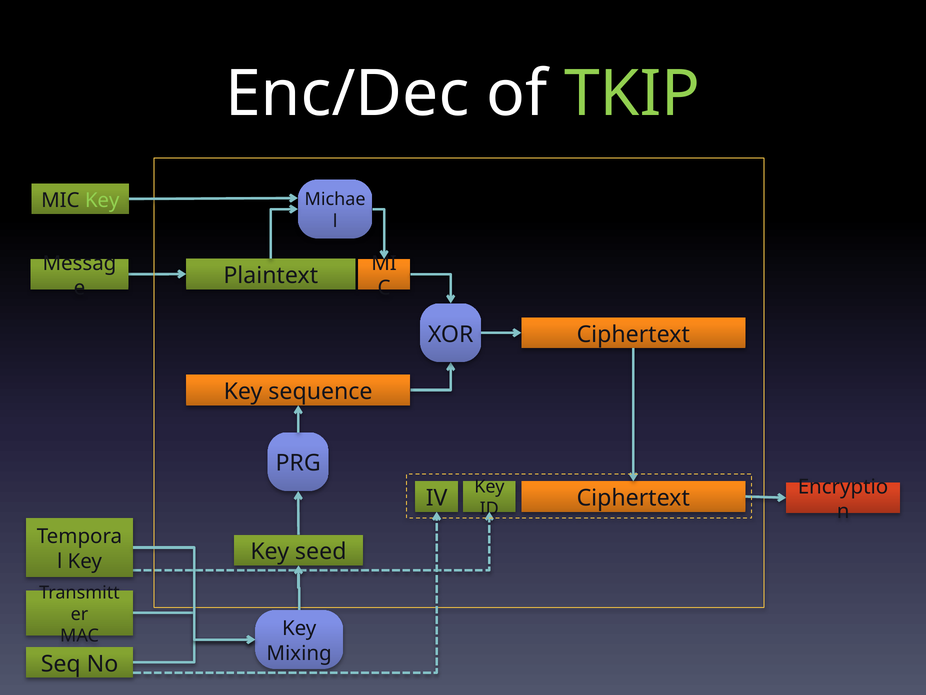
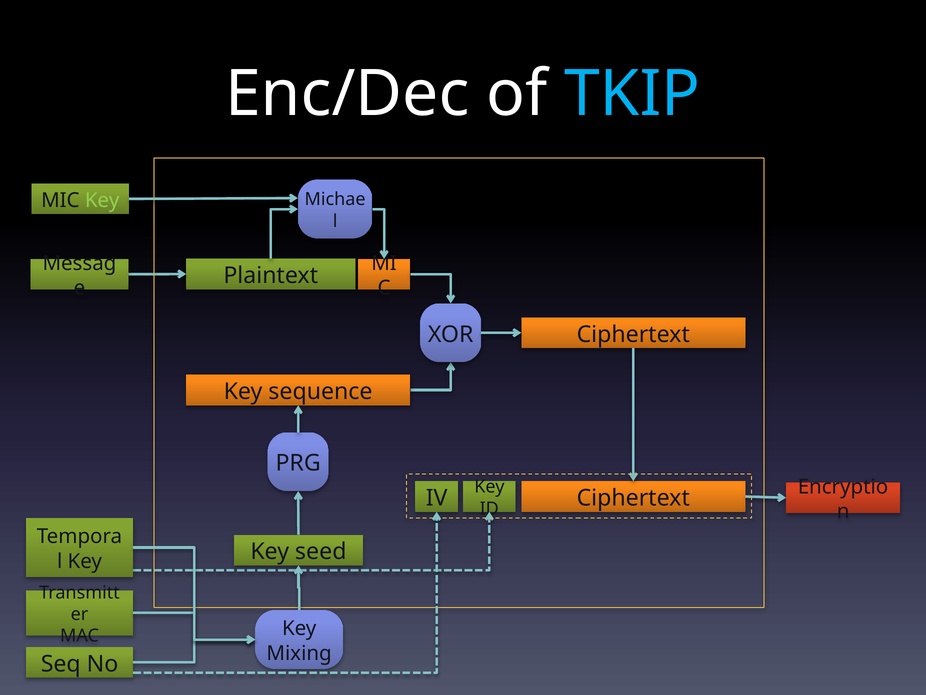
TKIP colour: light green -> light blue
